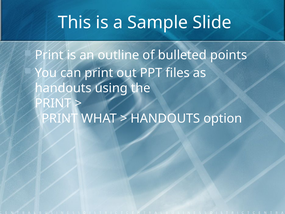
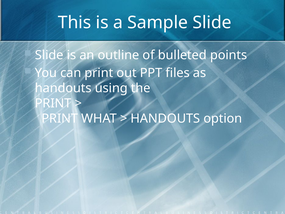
Print at (49, 55): Print -> Slide
